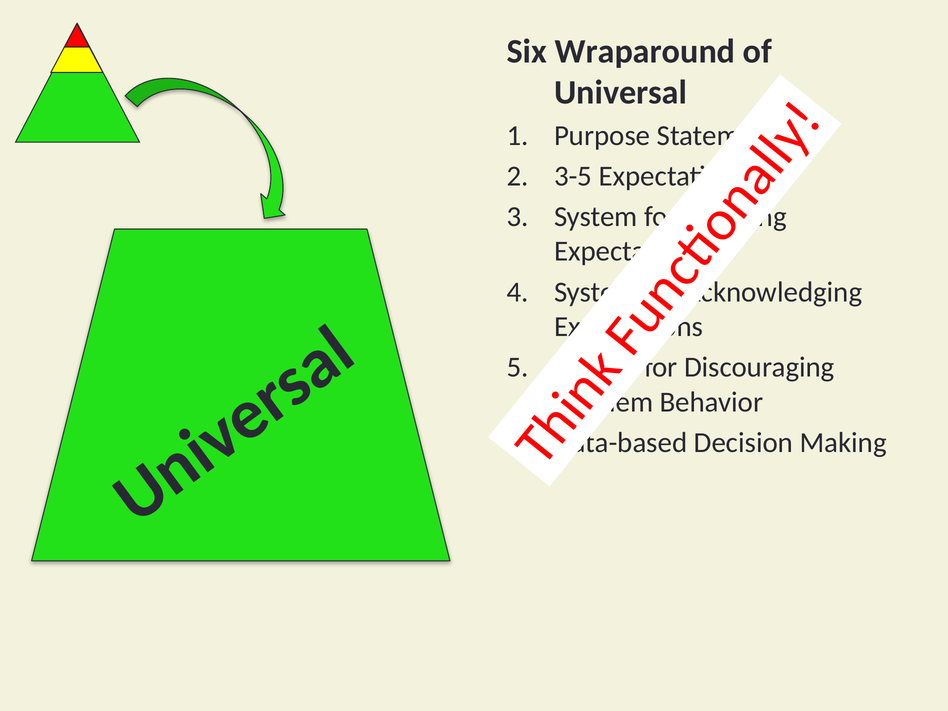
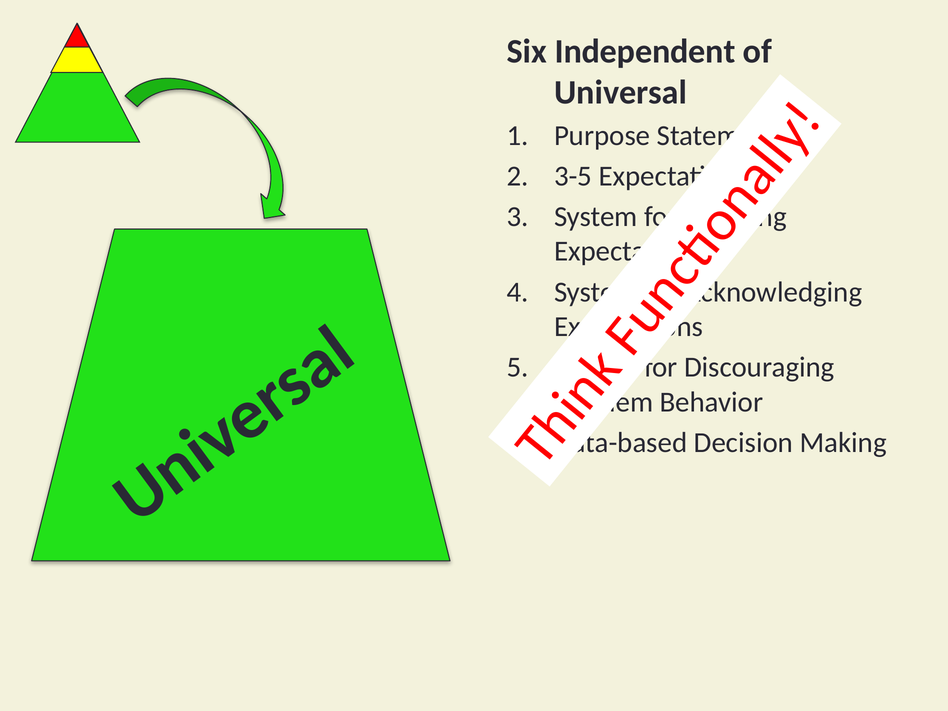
Wraparound: Wraparound -> Independent
